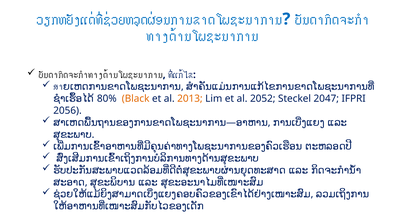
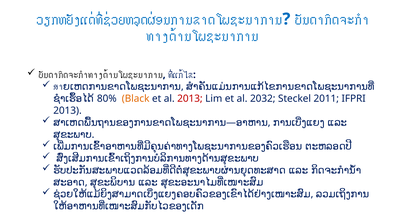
2013 at (190, 99) colour: orange -> red
2052: 2052 -> 2032
2047: 2047 -> 2011
2056 at (67, 111): 2056 -> 2013
